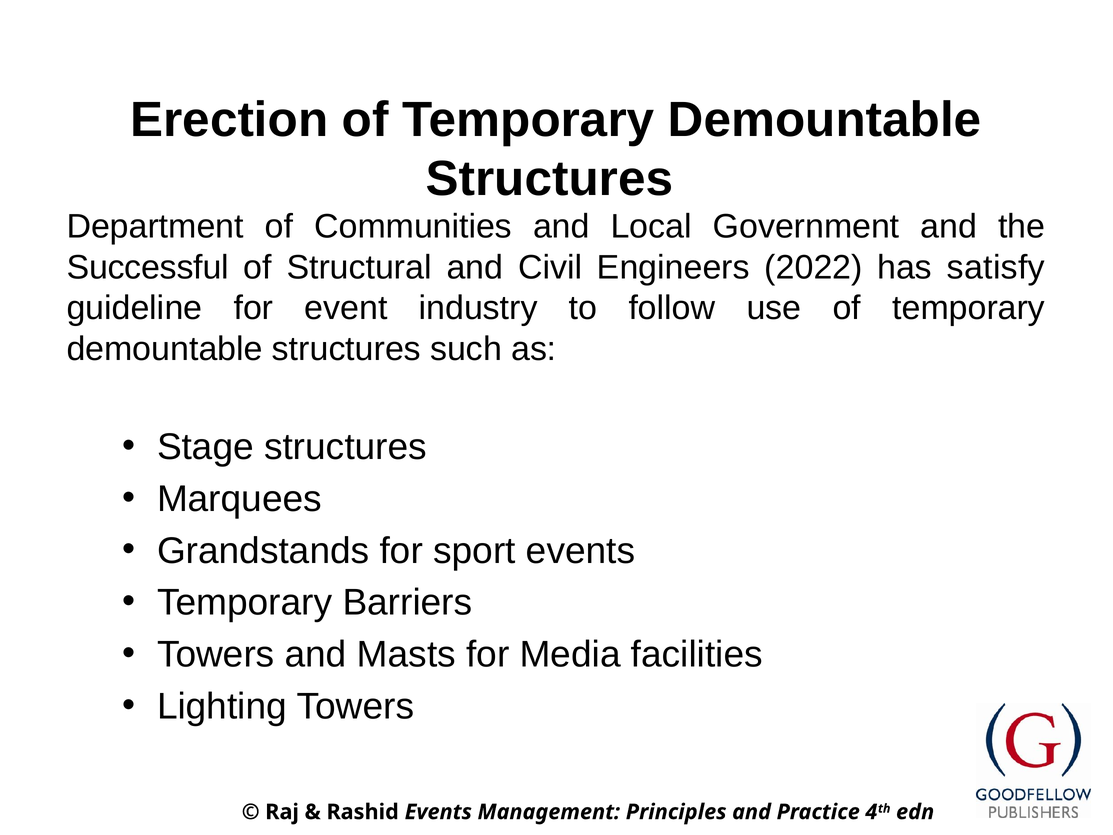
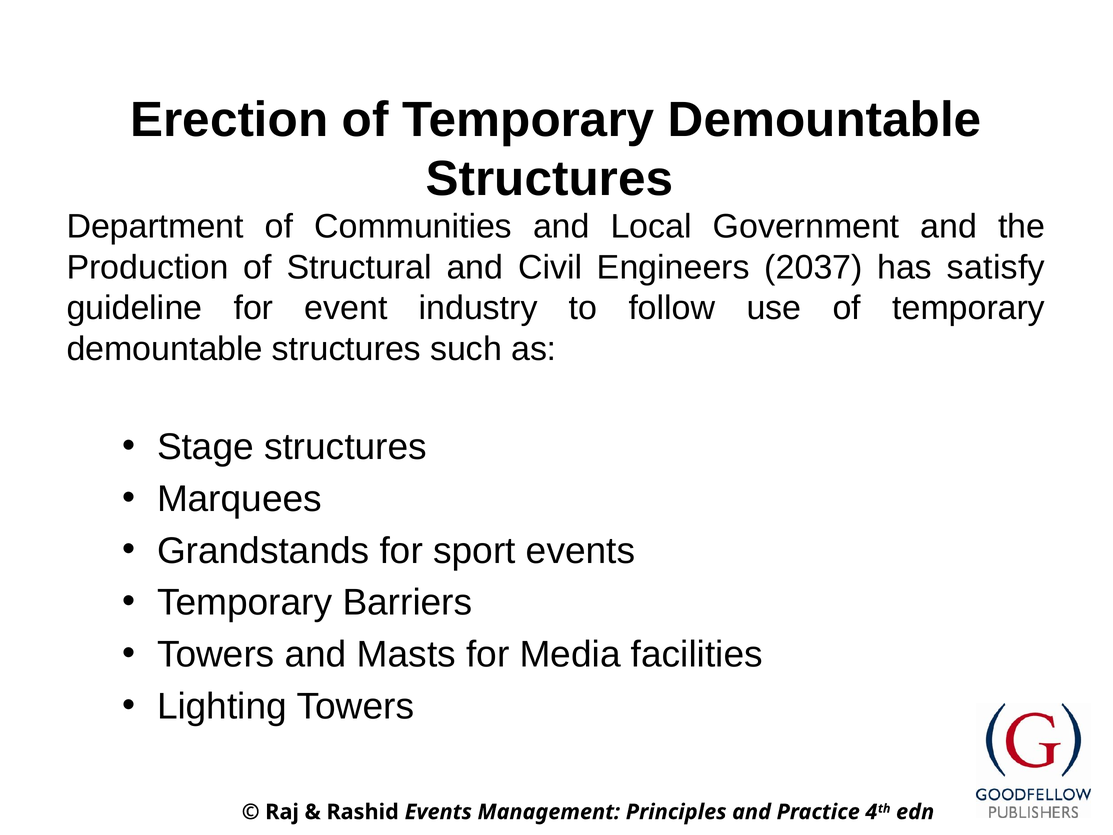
Successful: Successful -> Production
2022: 2022 -> 2037
